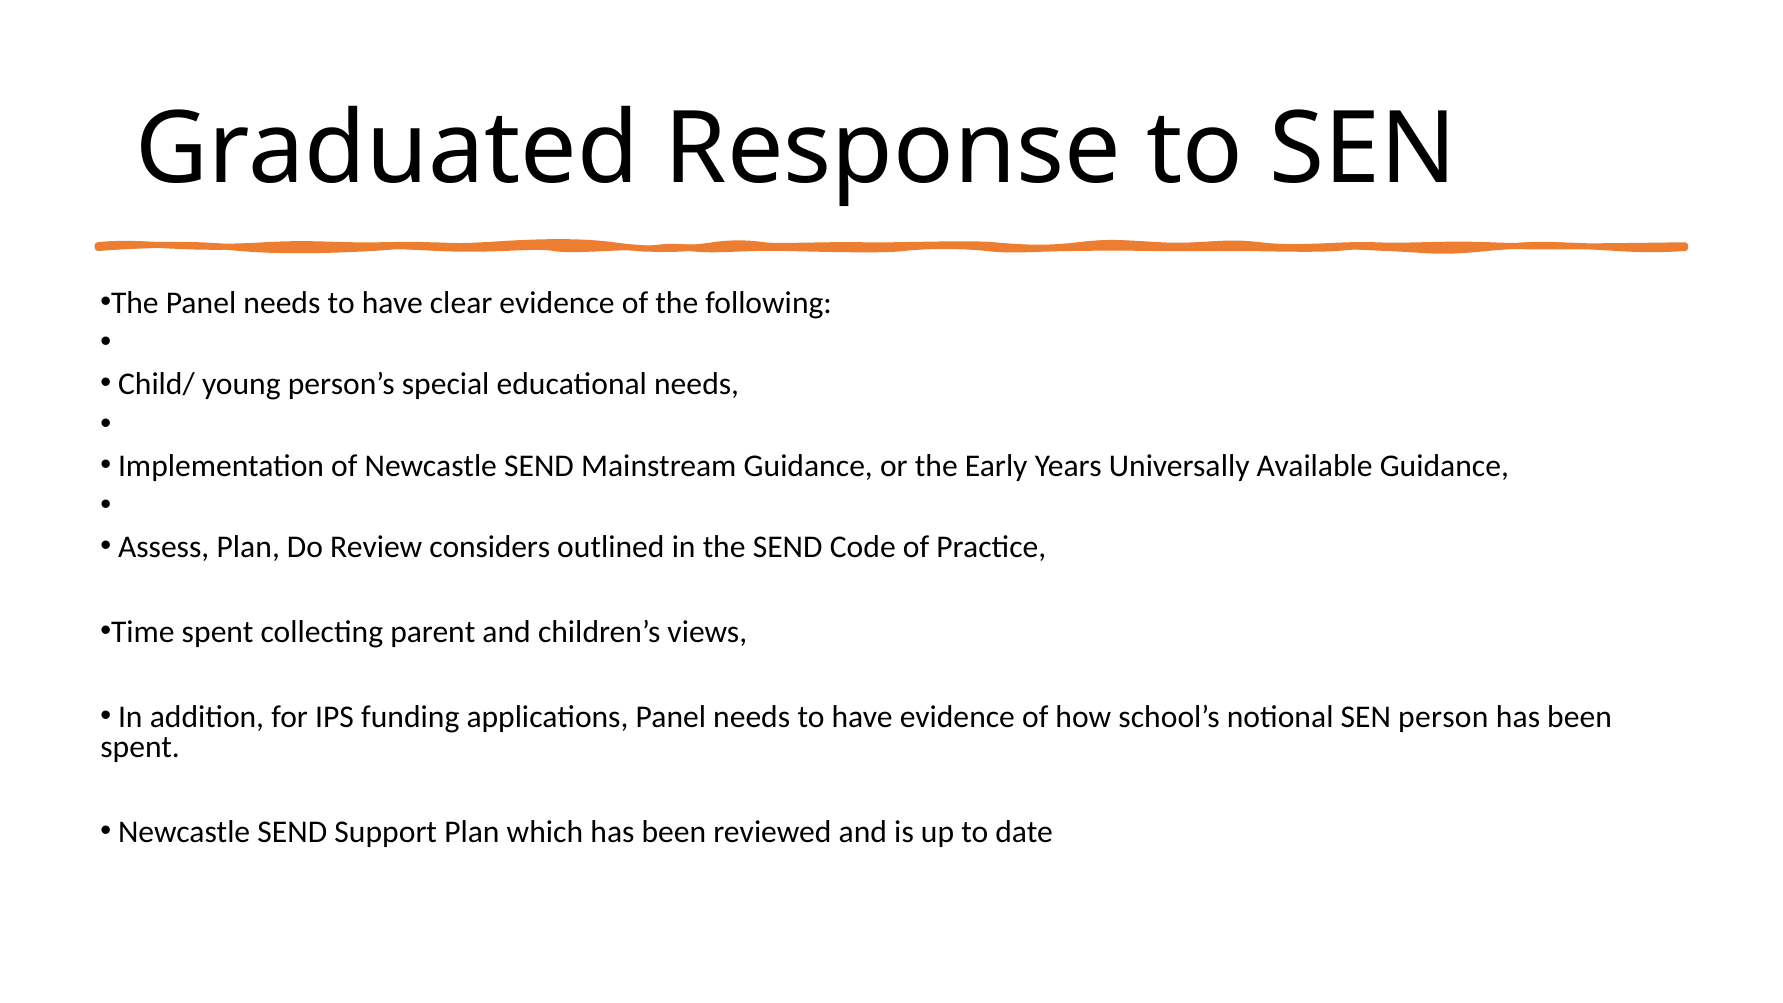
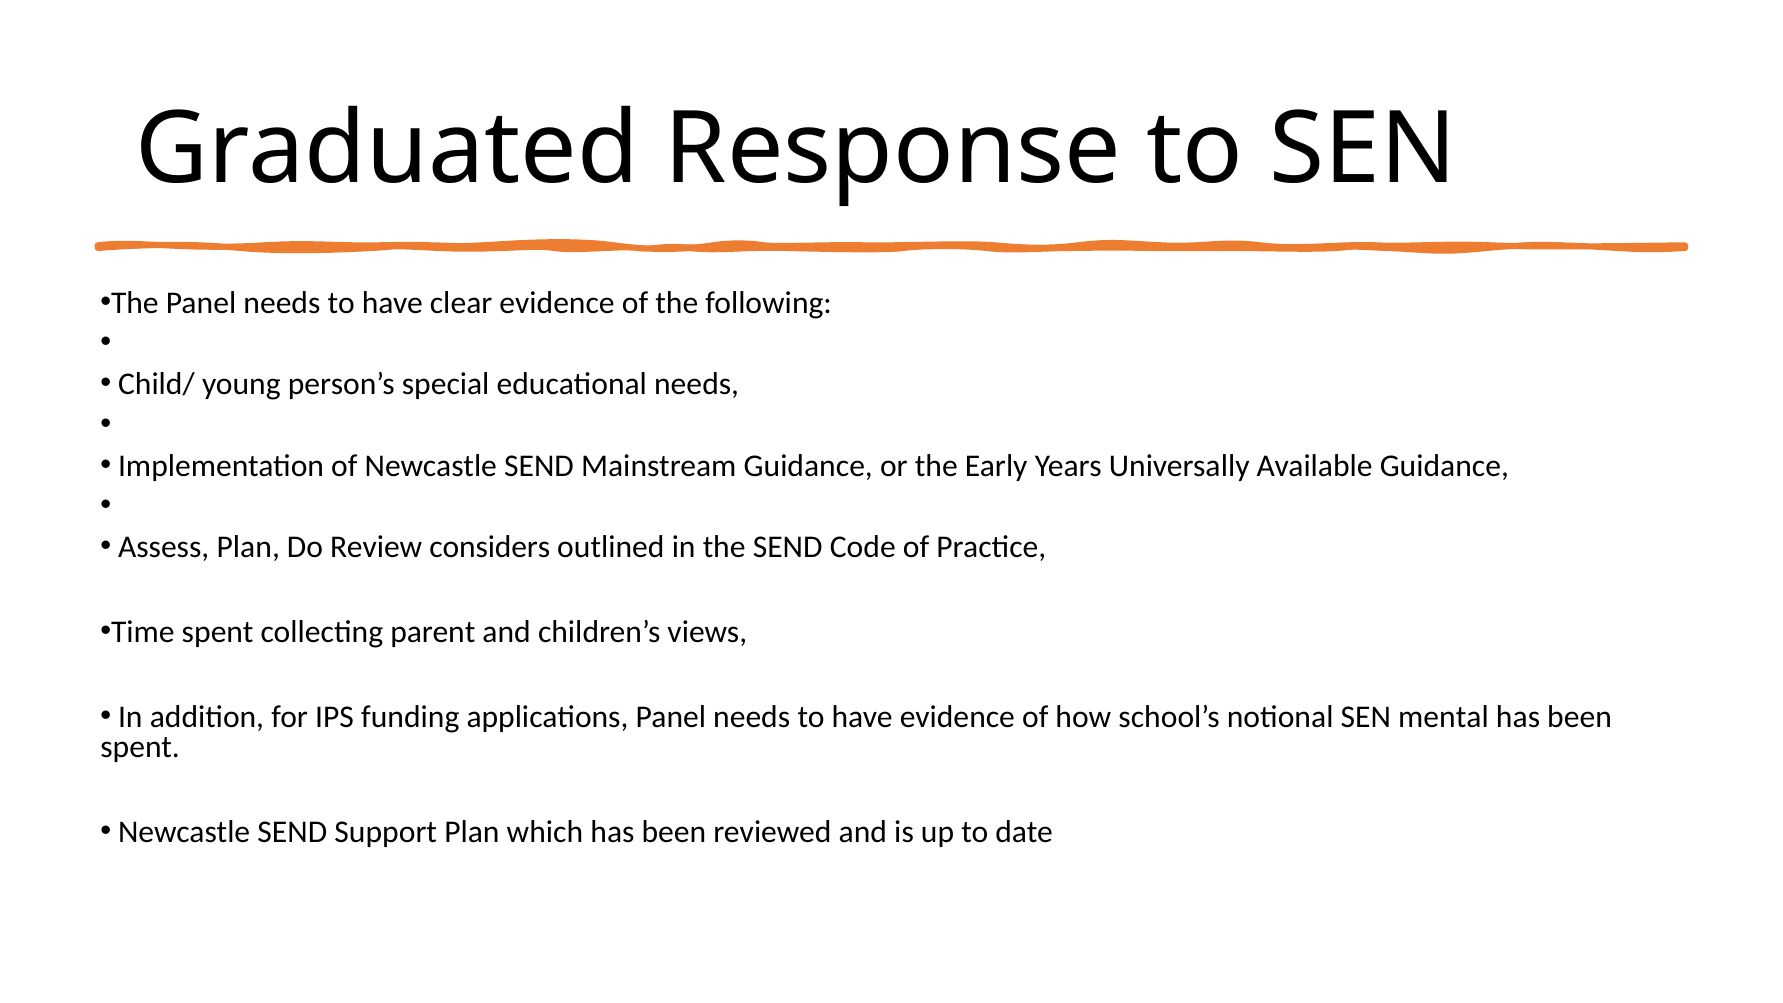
person: person -> mental
